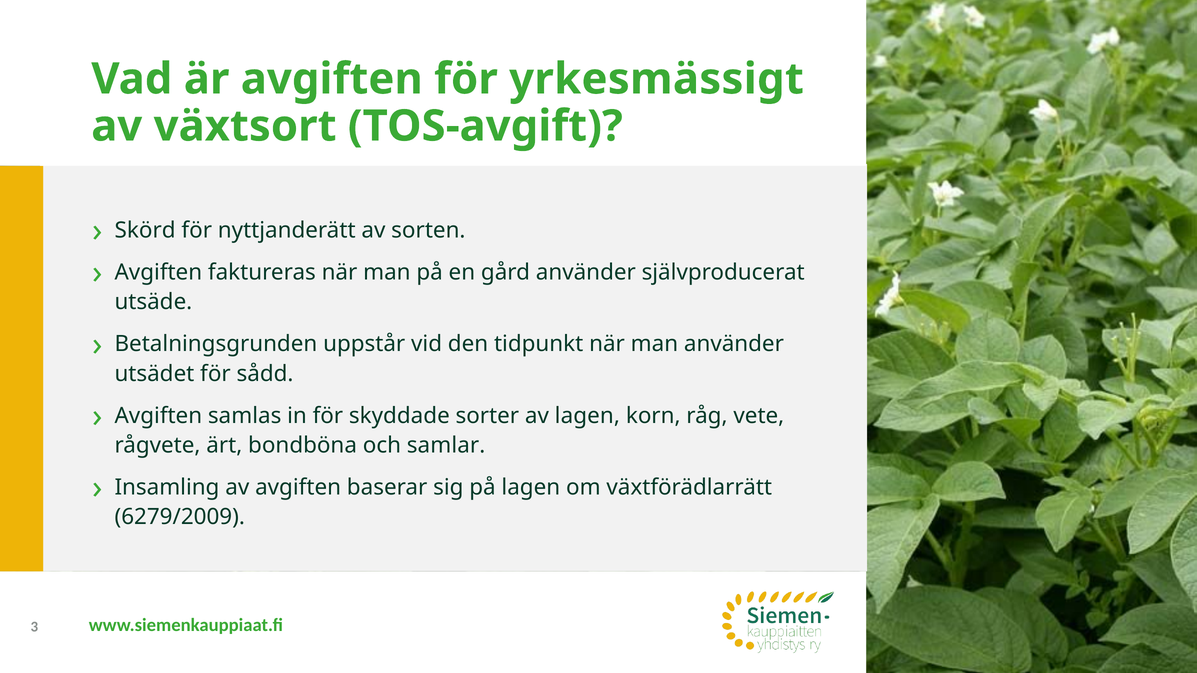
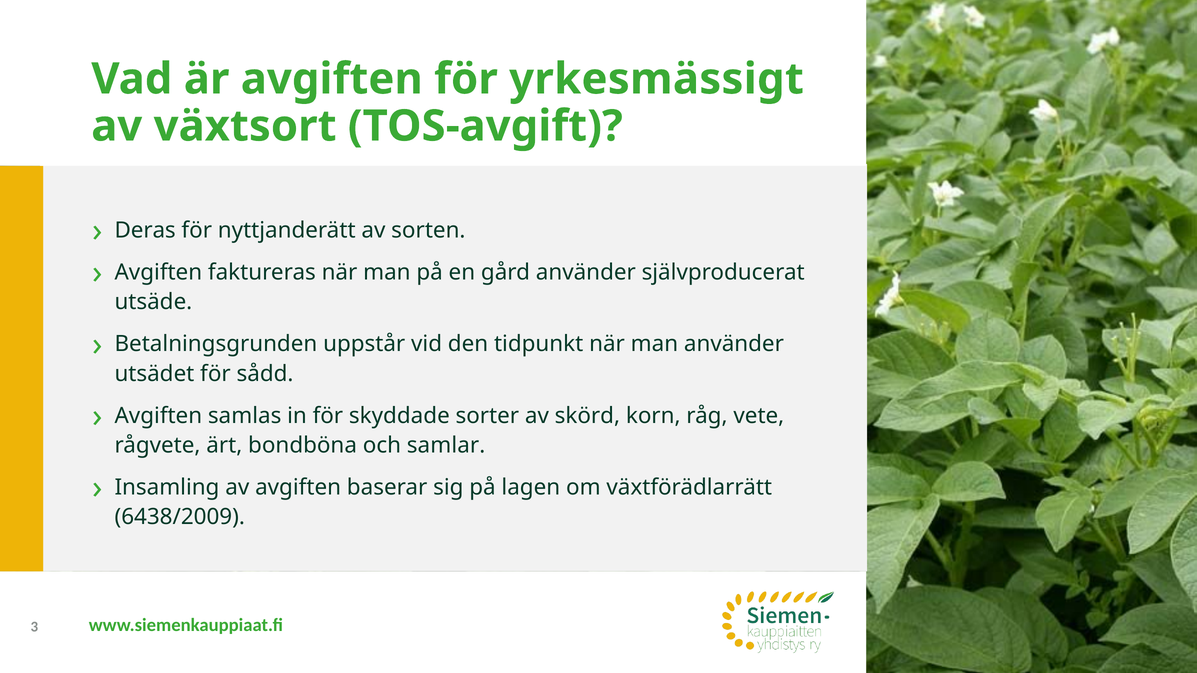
Skörd: Skörd -> Deras
av lagen: lagen -> skörd
6279/2009: 6279/2009 -> 6438/2009
